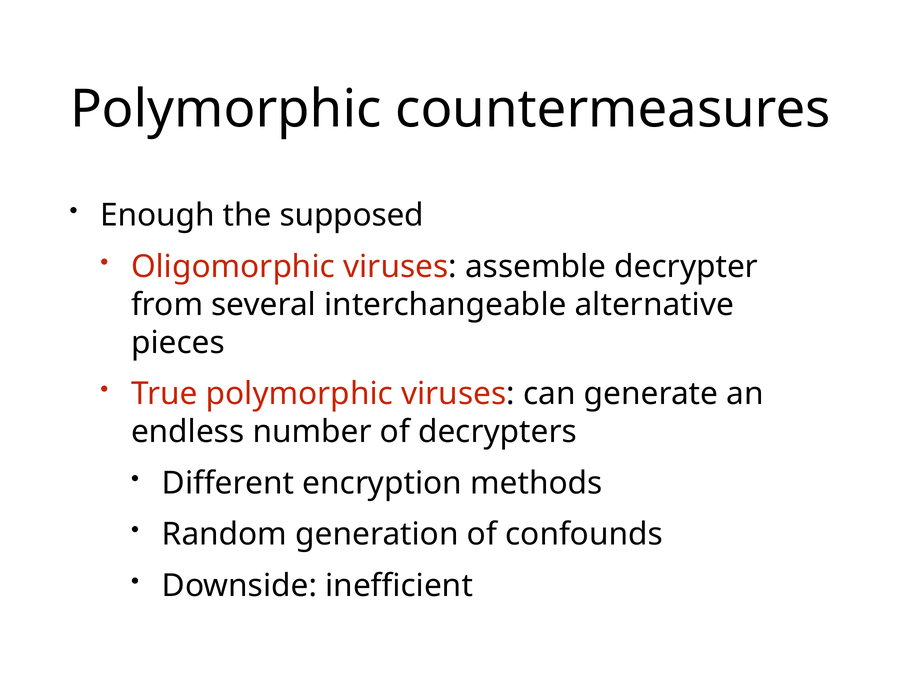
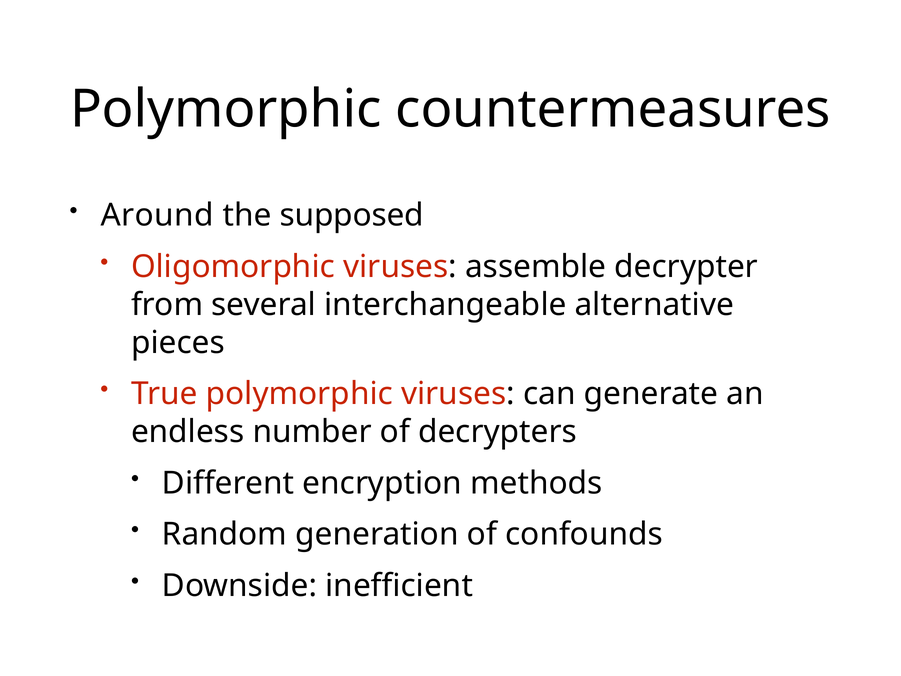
Enough: Enough -> Around
